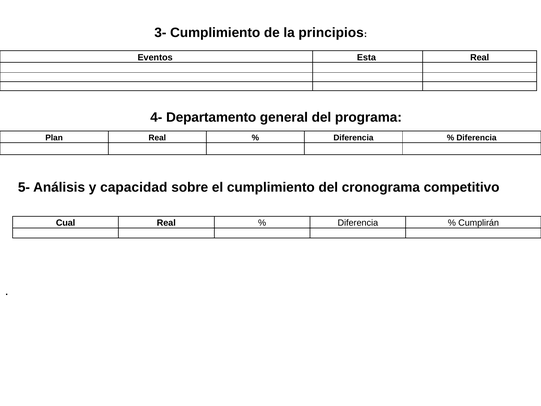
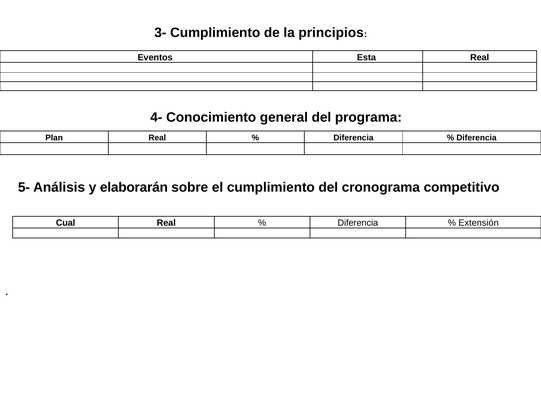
Departamento: Departamento -> Conocimiento
capacidad: capacidad -> elaborarán
Cumplirán: Cumplirán -> Extensión
